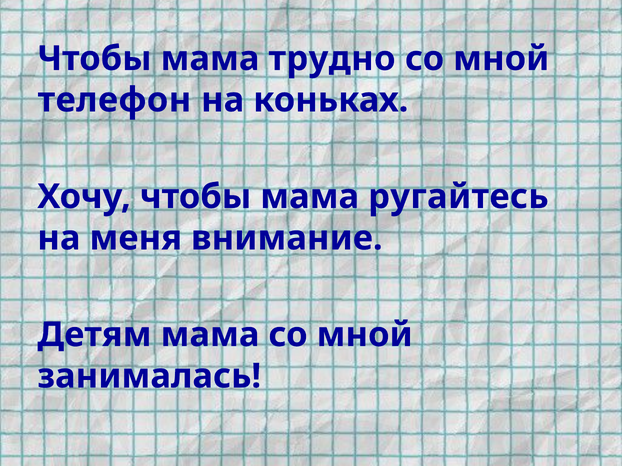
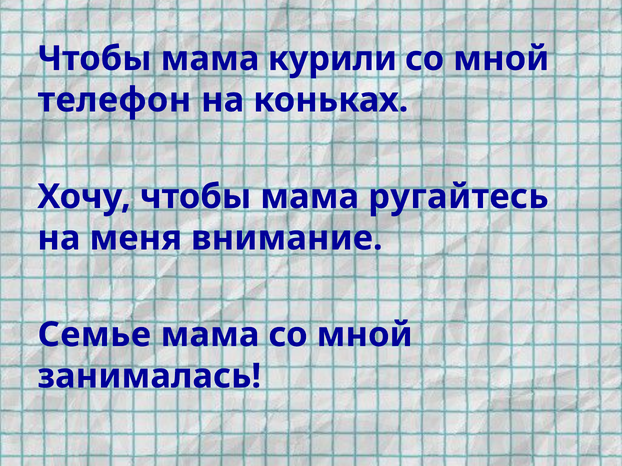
трудно: трудно -> курили
Детям: Детям -> Семье
